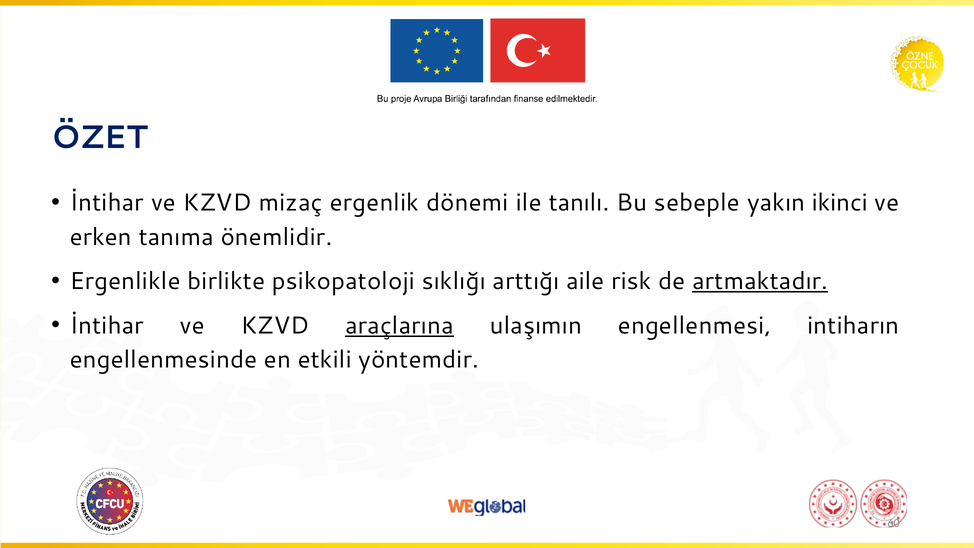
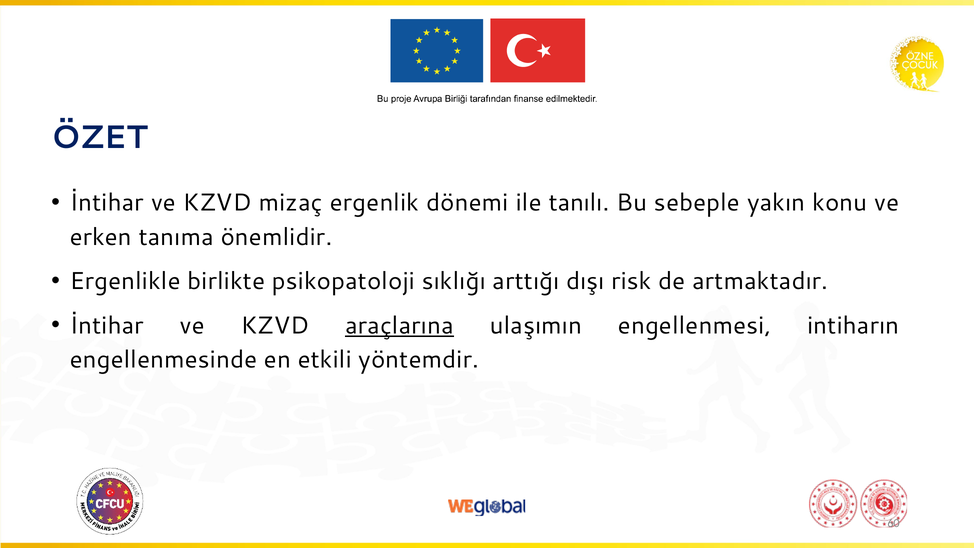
ikinci: ikinci -> konu
aile: aile -> dışı
artmaktadır underline: present -> none
